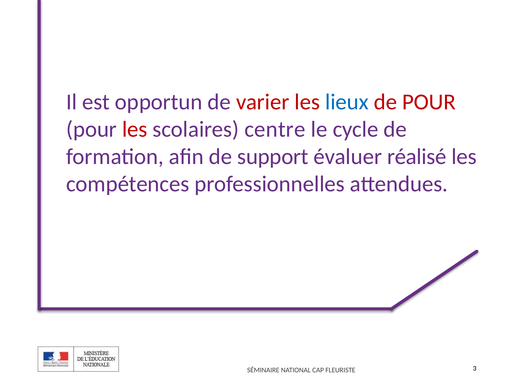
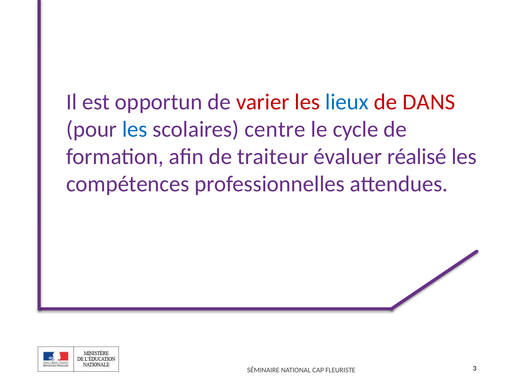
de POUR: POUR -> DANS
les at (135, 129) colour: red -> blue
support: support -> traiteur
